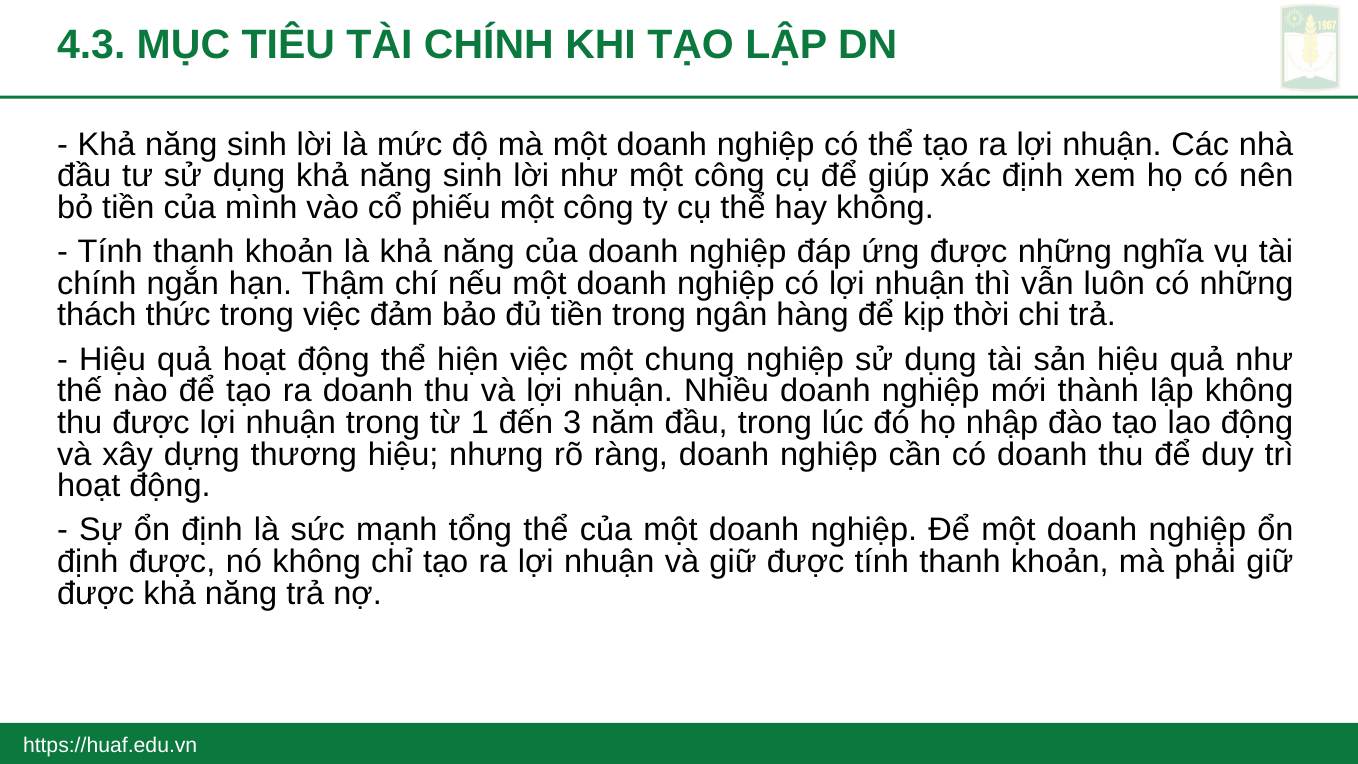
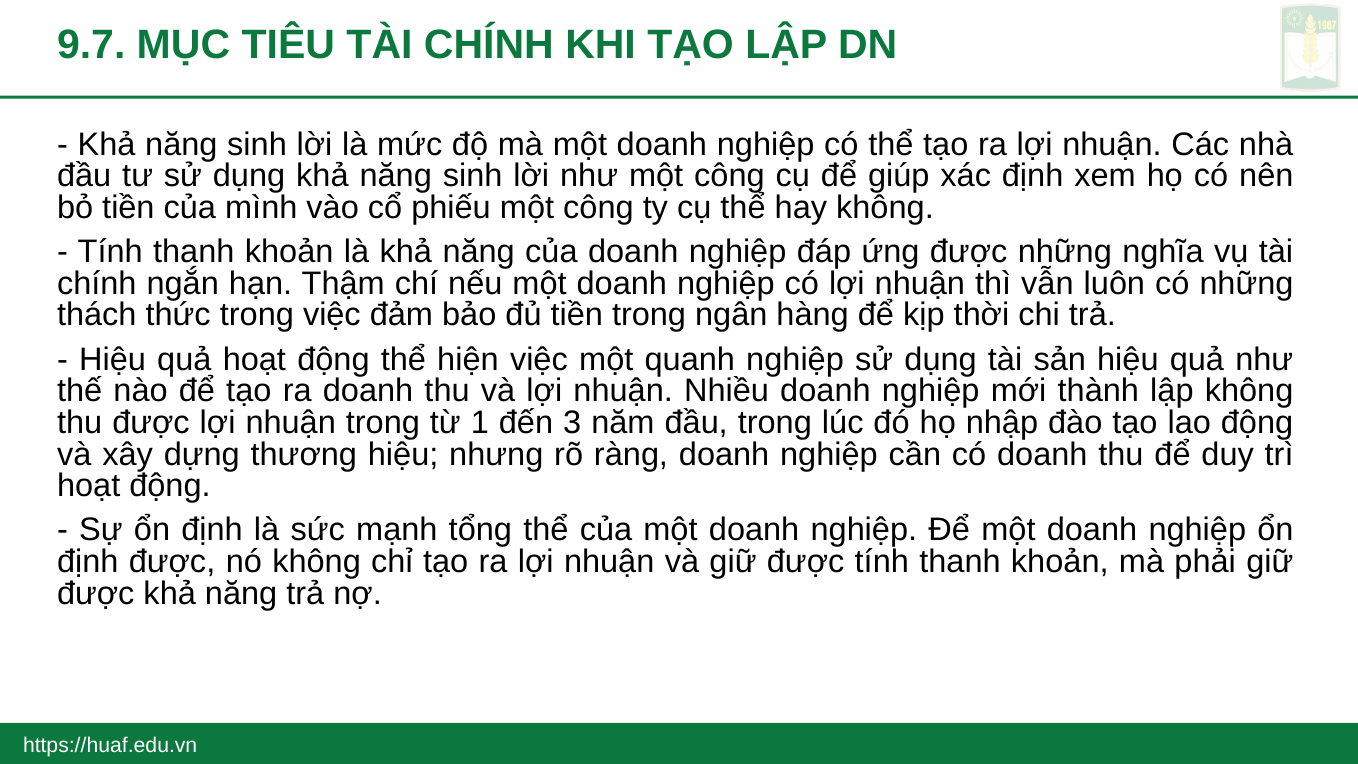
4.3: 4.3 -> 9.7
chung: chung -> quanh
